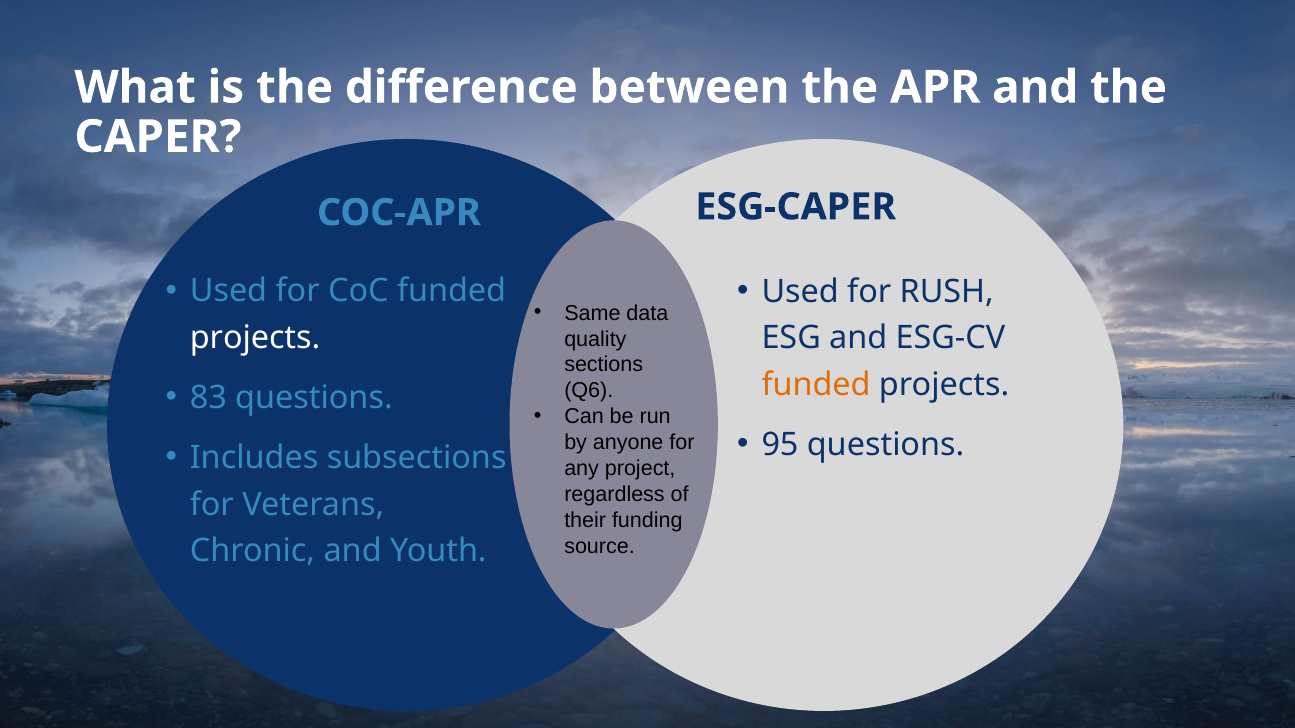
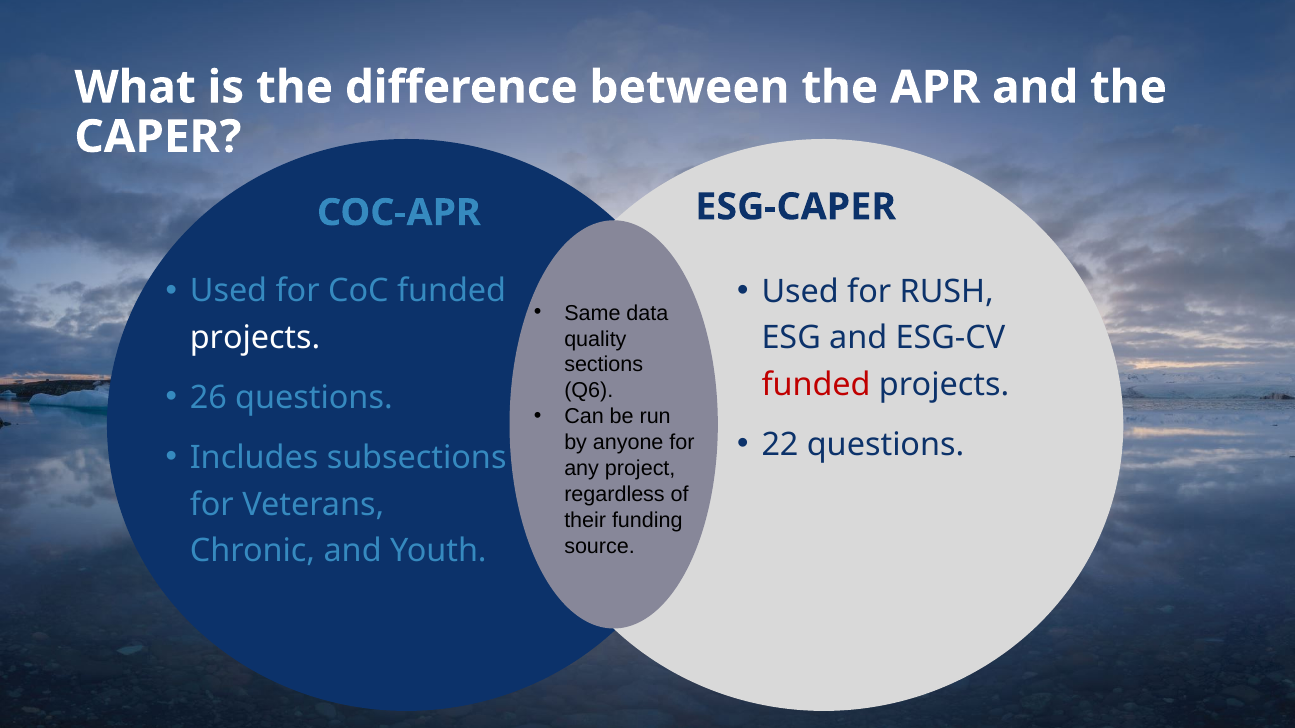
funded at (816, 385) colour: orange -> red
83: 83 -> 26
95: 95 -> 22
